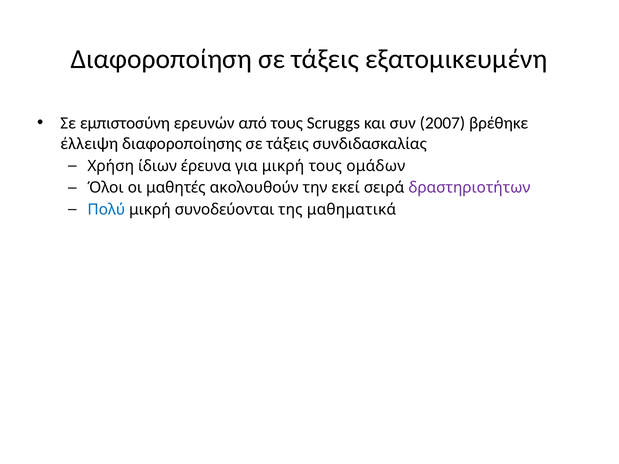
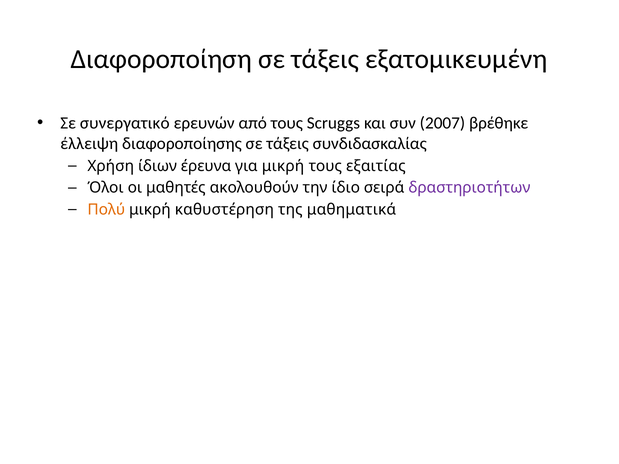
εμπιστοσύνη: εμπιστοσύνη -> συνεργατικό
ομάδων: ομάδων -> εξαιτίας
εκεί: εκεί -> ίδιο
Πολύ colour: blue -> orange
συνοδεύονται: συνοδεύονται -> καθυστέρηση
